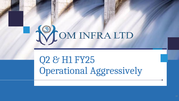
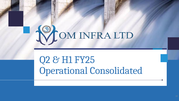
Aggressively: Aggressively -> Consolidated
